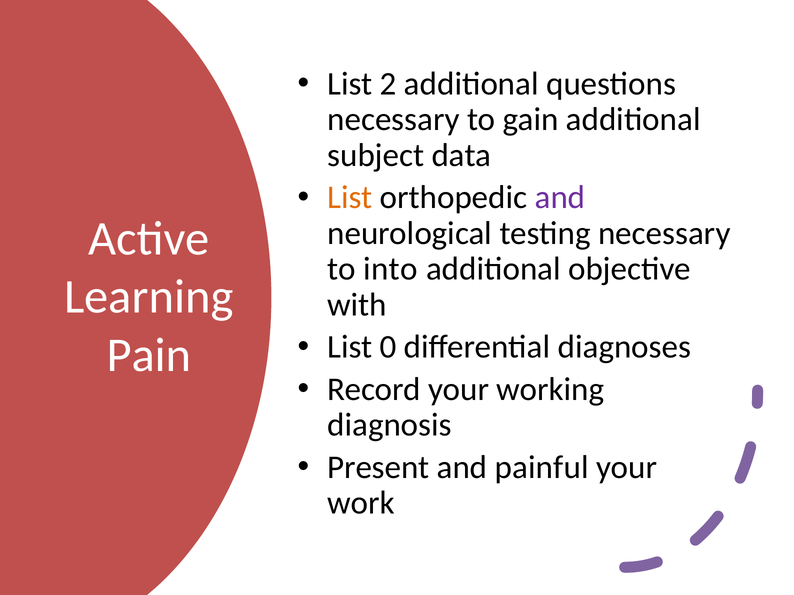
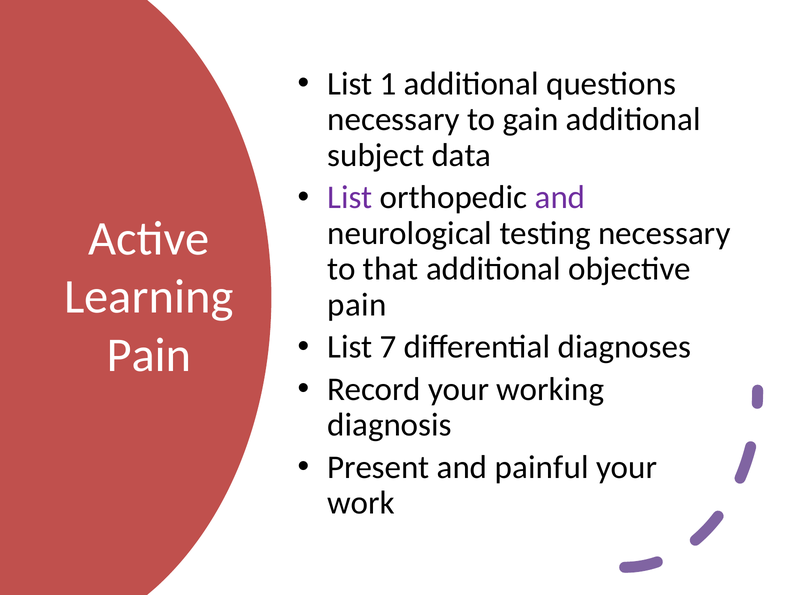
2: 2 -> 1
List at (350, 198) colour: orange -> purple
into: into -> that
with at (357, 305): with -> pain
0: 0 -> 7
